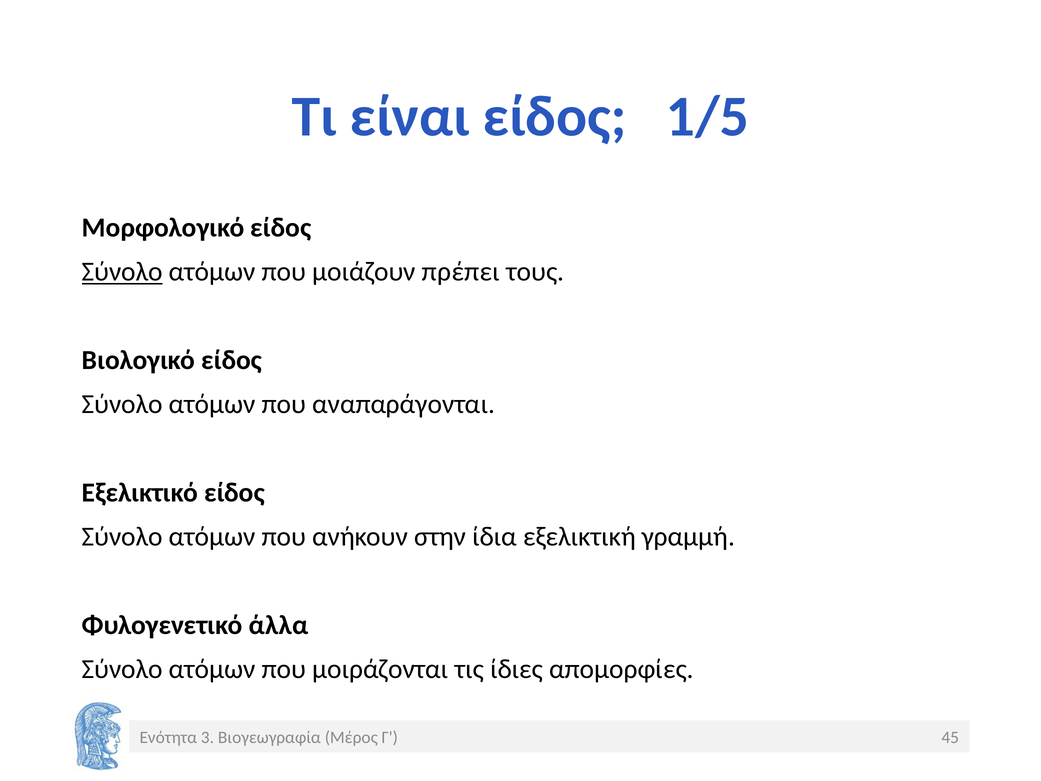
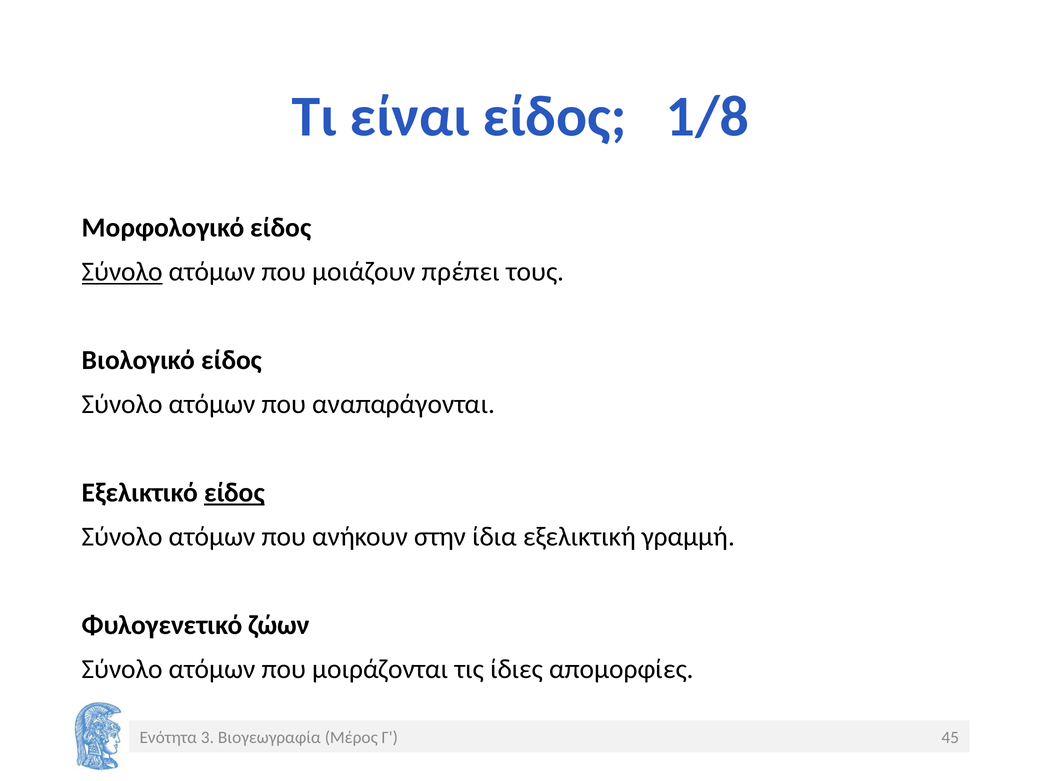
1/5: 1/5 -> 1/8
είδος at (234, 492) underline: none -> present
άλλα: άλλα -> ζώων
